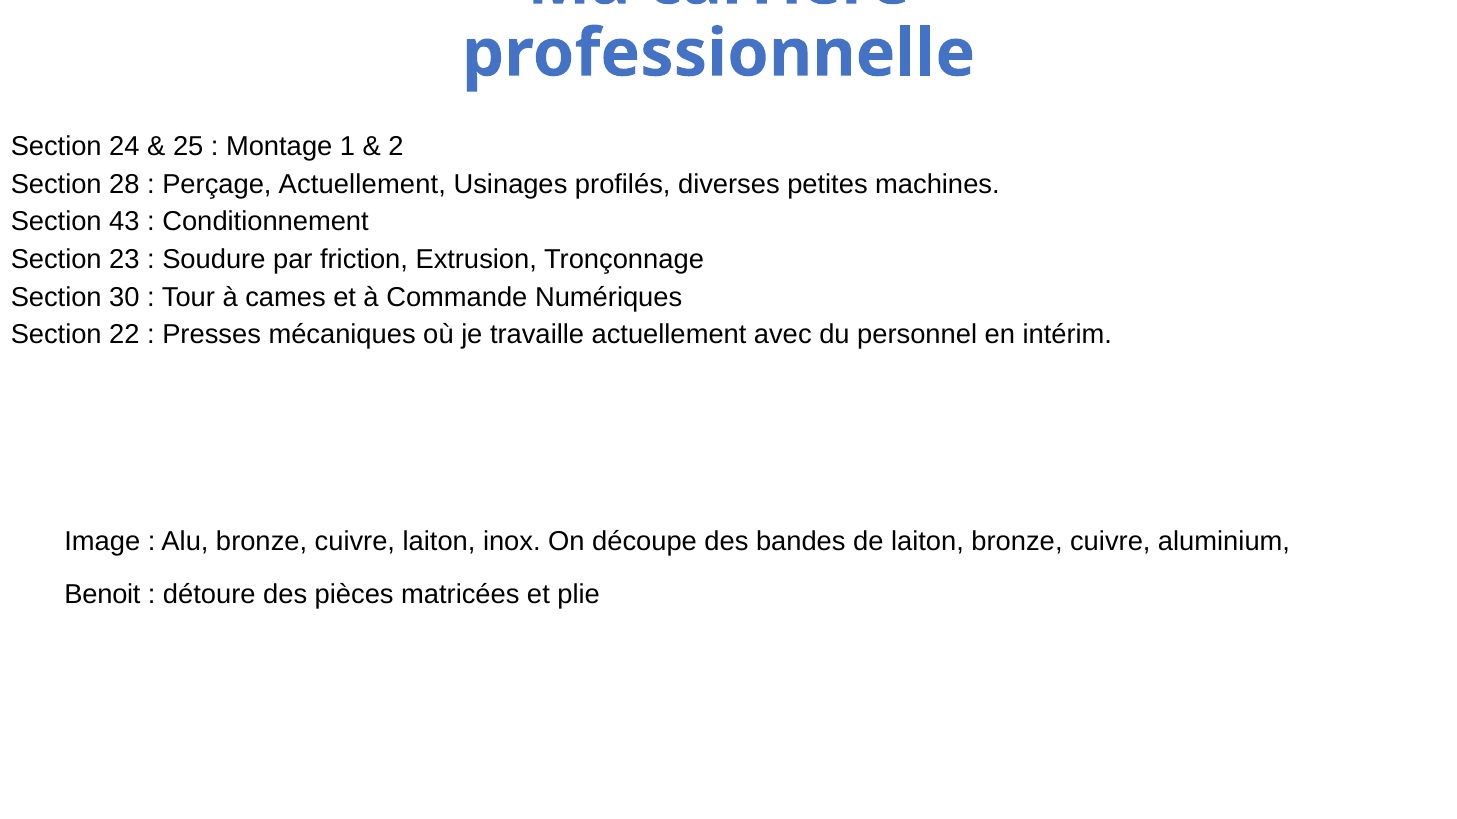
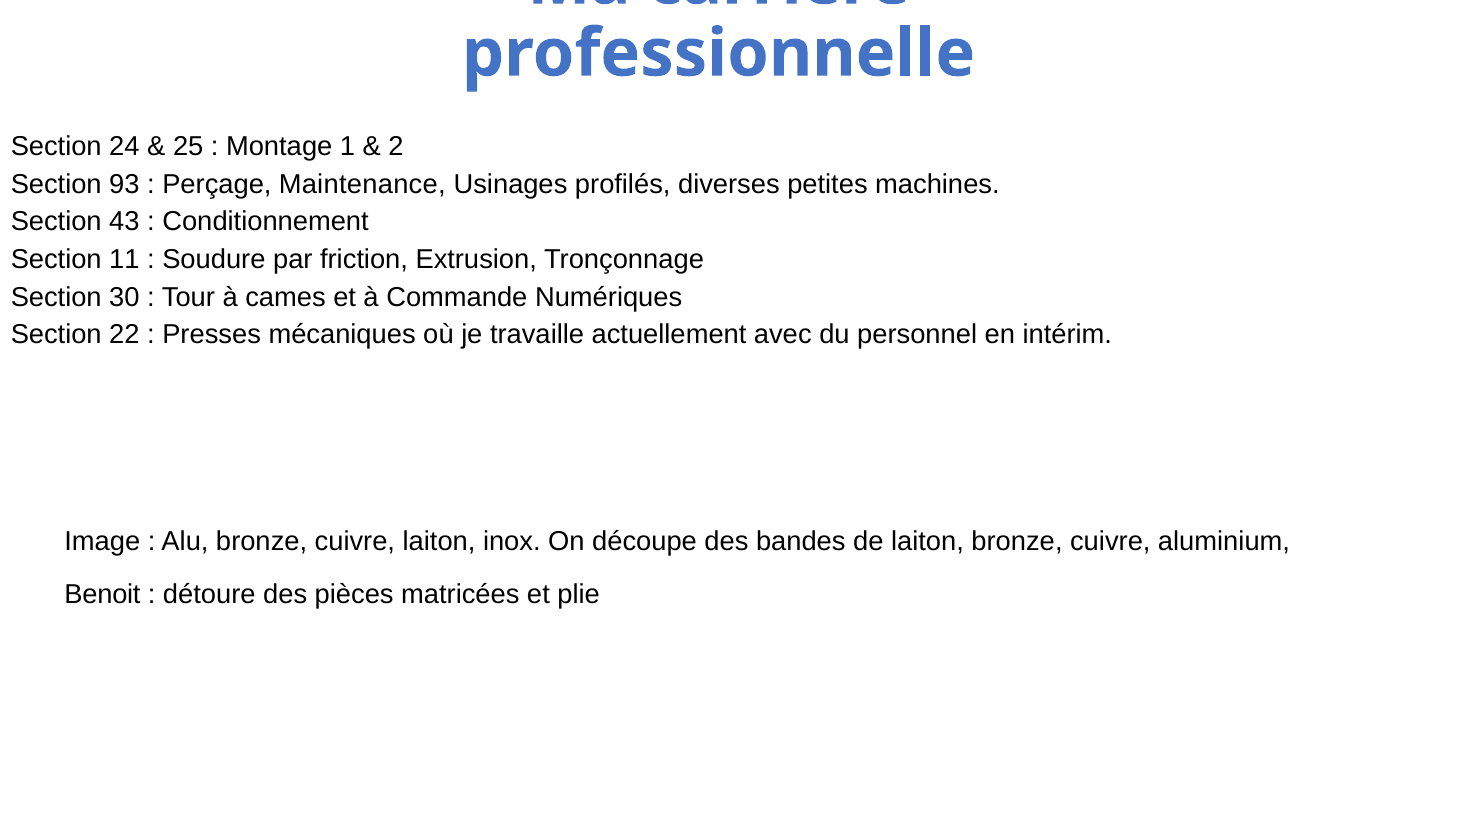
28: 28 -> 93
Perçage Actuellement: Actuellement -> Maintenance
23: 23 -> 11
